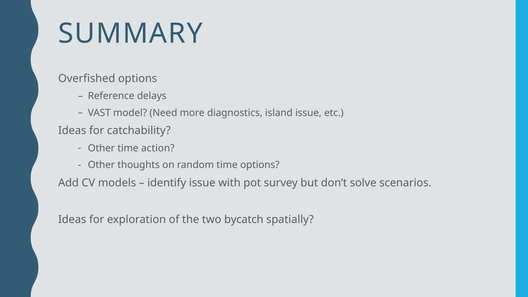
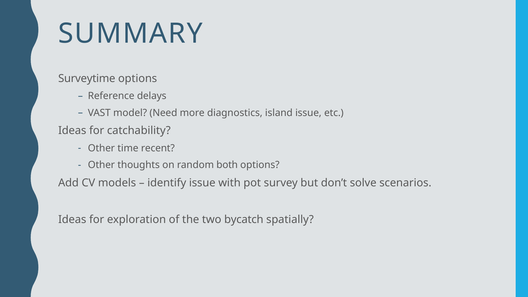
Overfished: Overfished -> Surveytime
action: action -> recent
random time: time -> both
